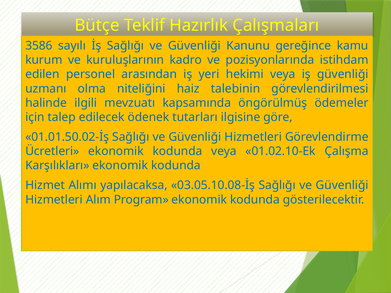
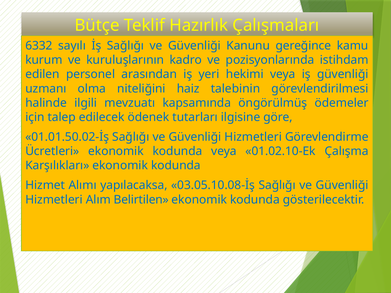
3586: 3586 -> 6332
Program: Program -> Belirtilen
